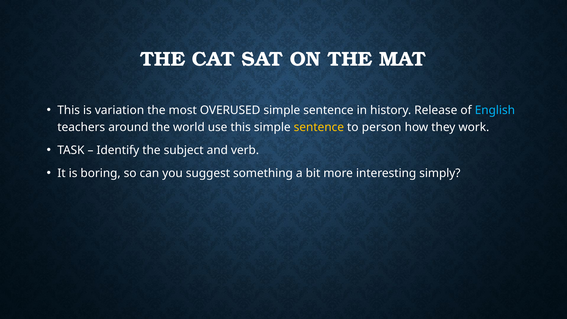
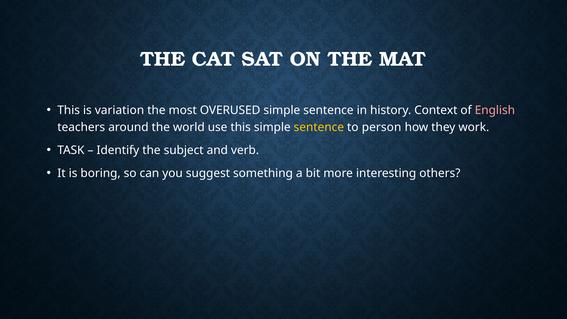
Release: Release -> Context
English colour: light blue -> pink
simply: simply -> others
